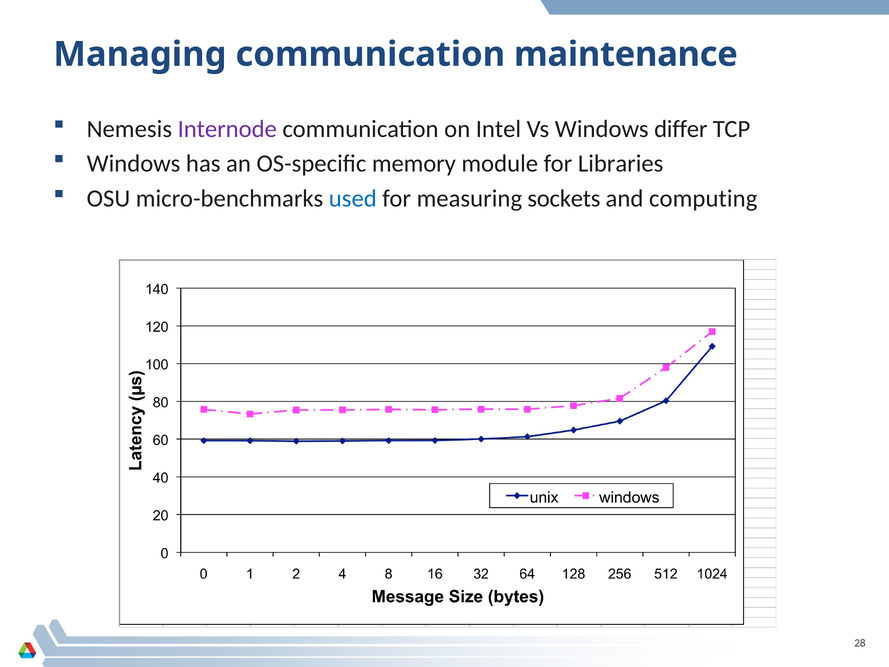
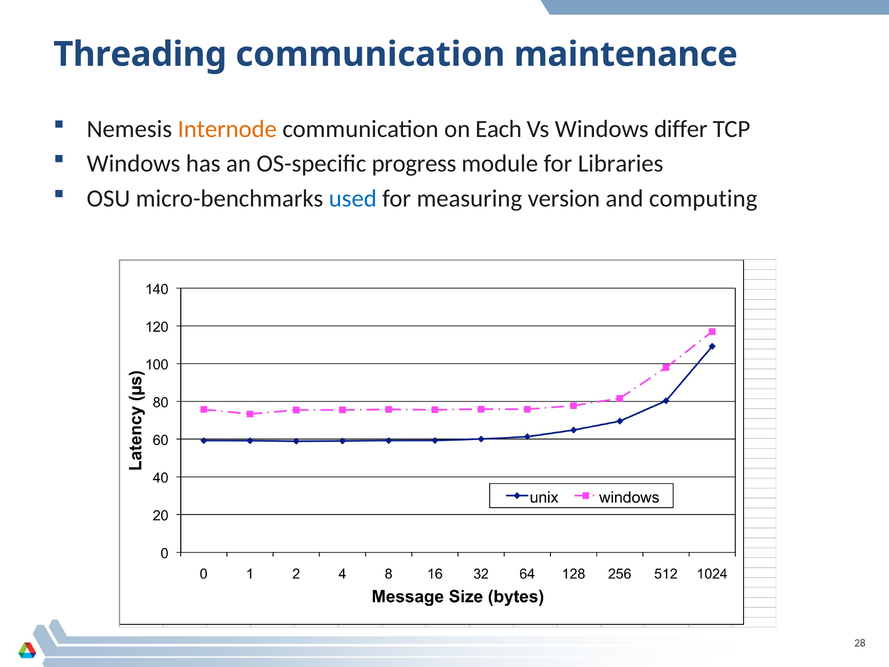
Managing: Managing -> Threading
Internode colour: purple -> orange
Intel: Intel -> Each
memory: memory -> progress
sockets: sockets -> version
